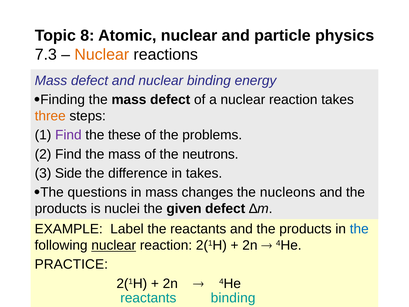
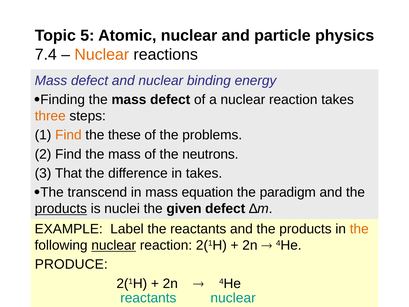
8: 8 -> 5
7.3: 7.3 -> 7.4
Find at (68, 135) colour: purple -> orange
Side: Side -> That
questions: questions -> transcend
changes: changes -> equation
nucleons: nucleons -> paradigm
products at (61, 209) underline: none -> present
the at (359, 229) colour: blue -> orange
PRACTICE: PRACTICE -> PRODUCE
reactants binding: binding -> nuclear
